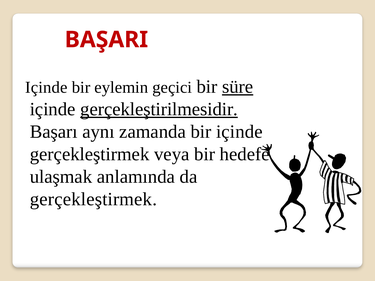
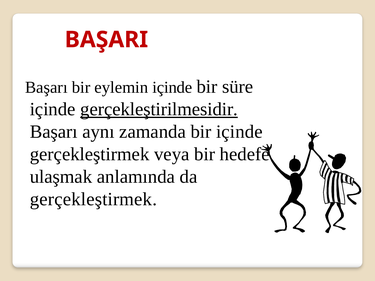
Içinde at (46, 88): Içinde -> Başarı
eylemin geçici: geçici -> içinde
süre underline: present -> none
